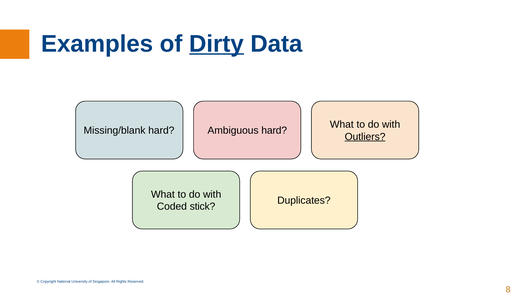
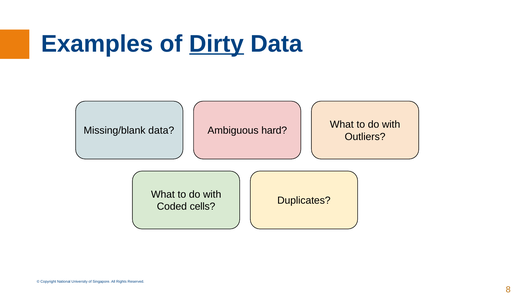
Missing/blank hard: hard -> data
Outliers underline: present -> none
stick: stick -> cells
